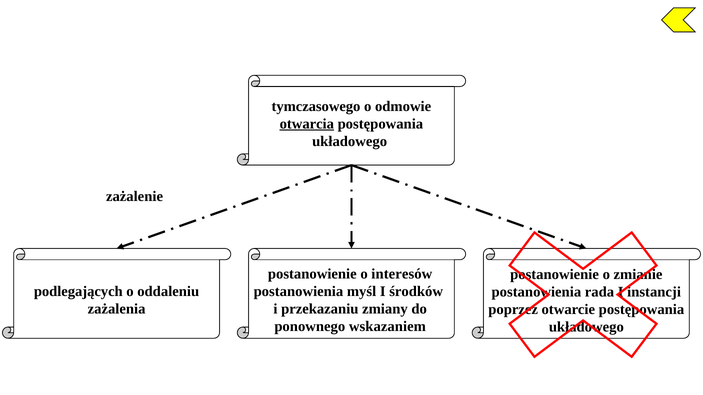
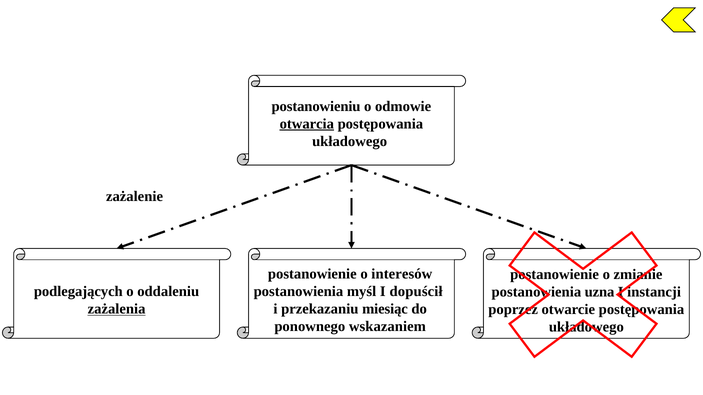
tymczasowego: tymczasowego -> postanowieniu
środków: środków -> dopuścił
rada: rada -> uzna
zmiany: zmiany -> miesiąc
zażalenia underline: none -> present
